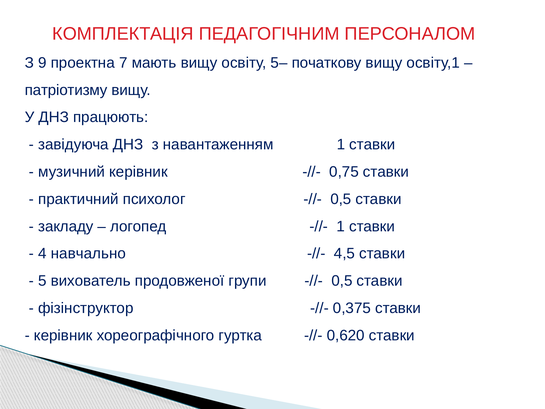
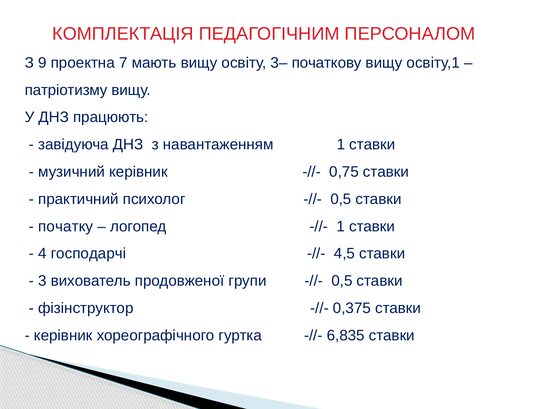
5–: 5– -> 3–
закладу: закладу -> початку
навчально: навчально -> господарчі
5: 5 -> 3
0,620: 0,620 -> 6,835
